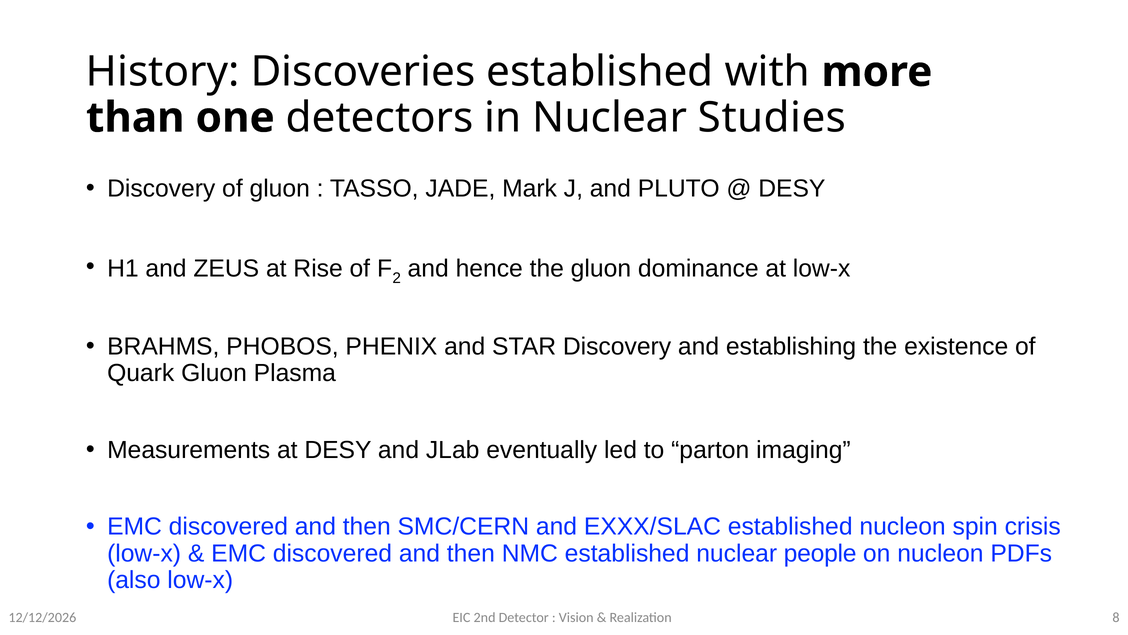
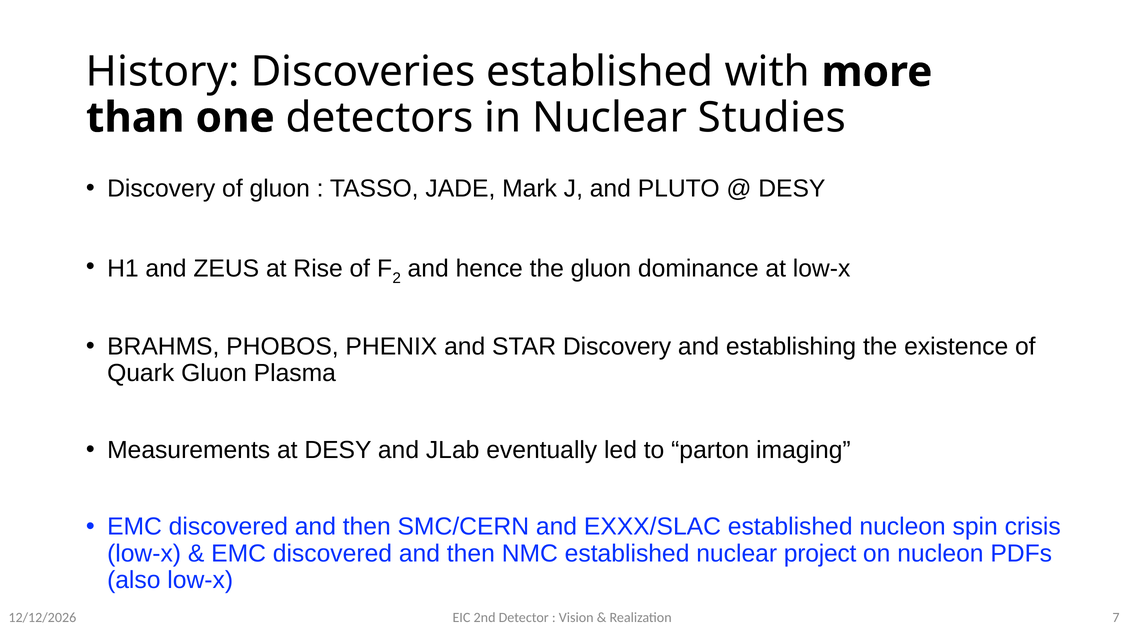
people: people -> project
8: 8 -> 7
